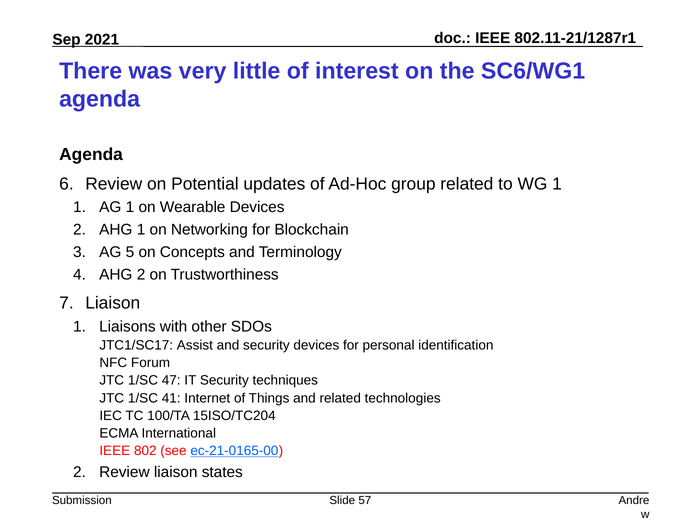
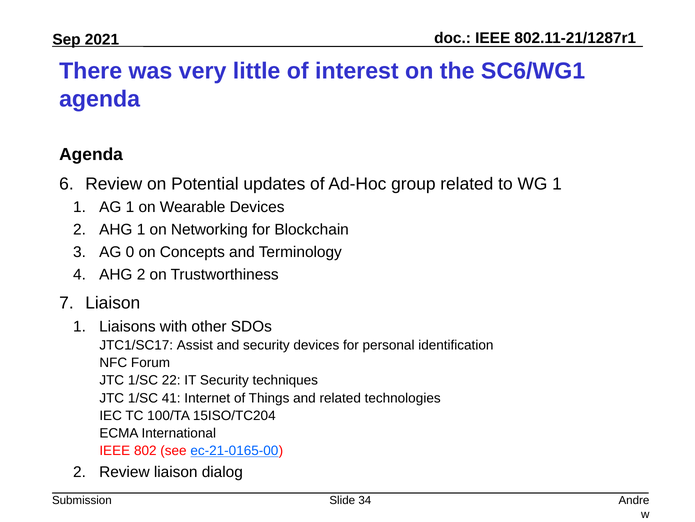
5: 5 -> 0
47: 47 -> 22
states: states -> dialog
57: 57 -> 34
